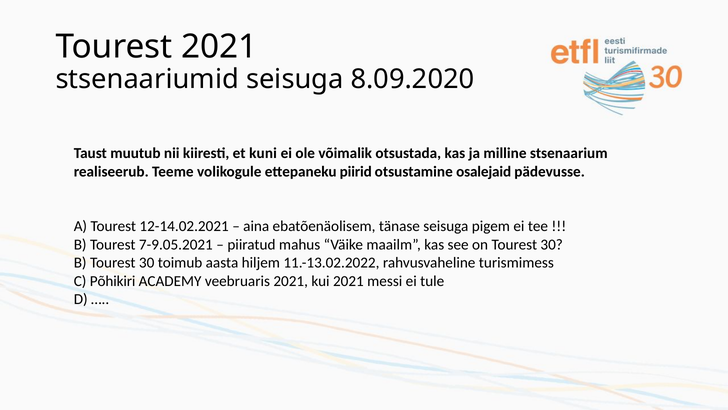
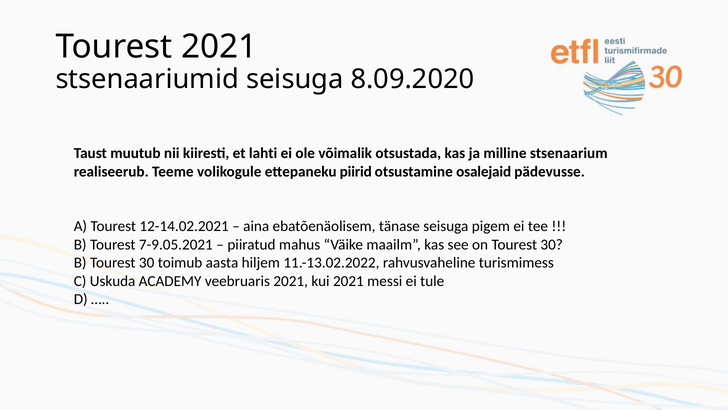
kuni: kuni -> lahti
Põhikiri: Põhikiri -> Uskuda
